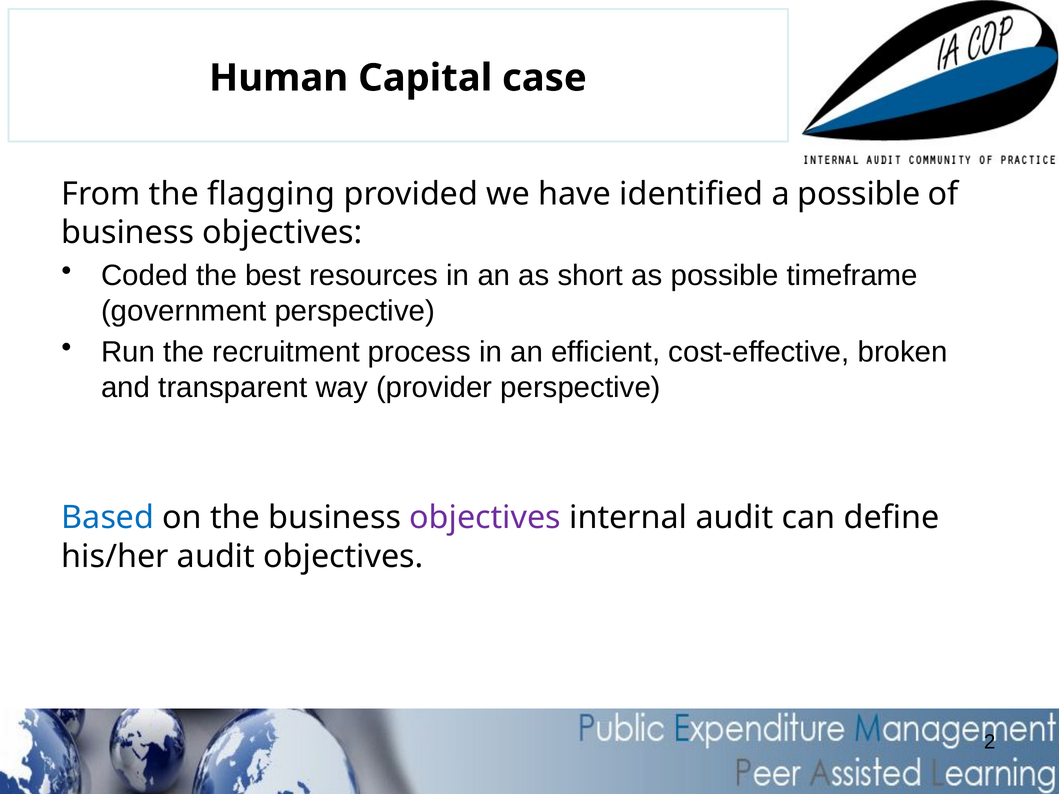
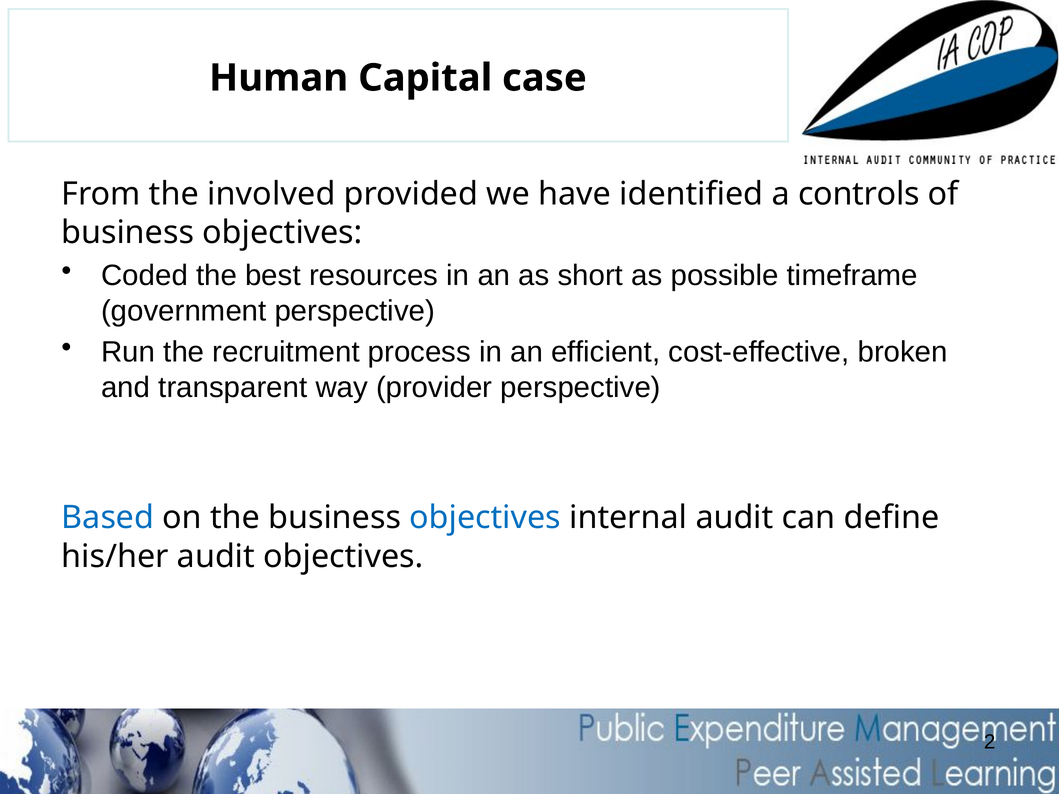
flagging: flagging -> involved
a possible: possible -> controls
objectives at (485, 518) colour: purple -> blue
